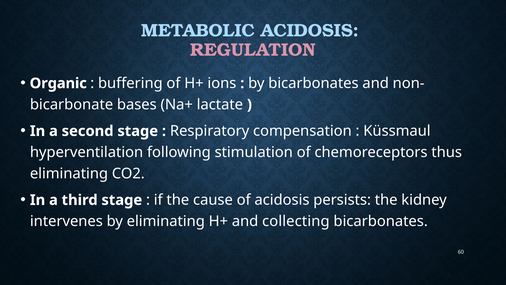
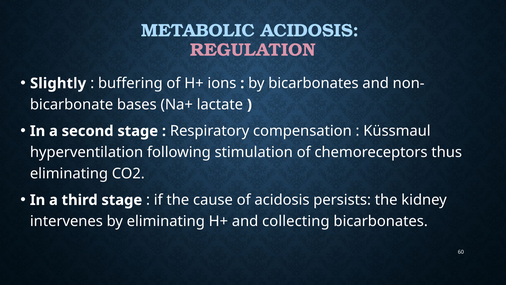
Organic: Organic -> Slightly
